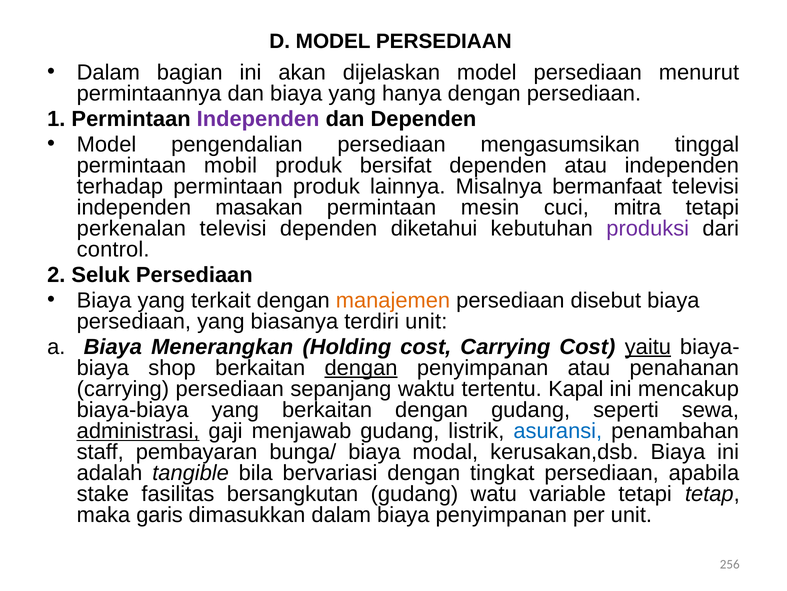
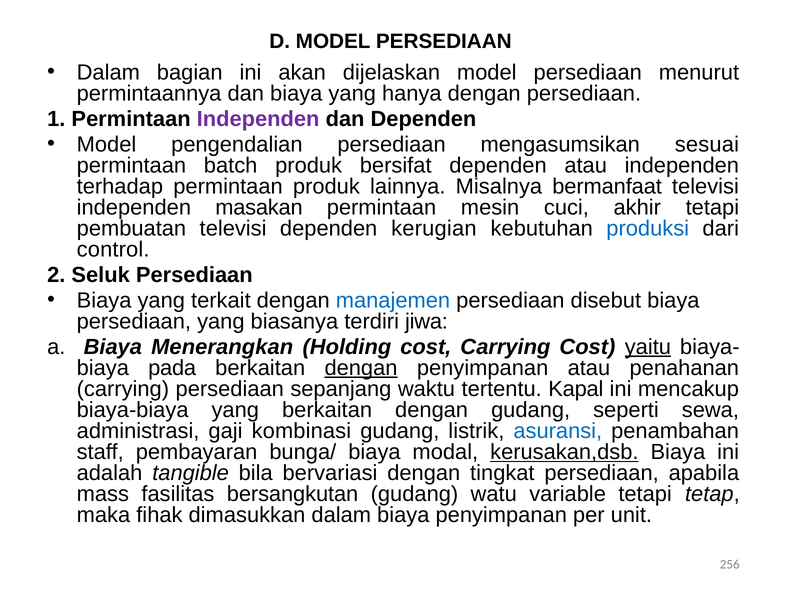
tinggal: tinggal -> sesuai
mobil: mobil -> batch
mitra: mitra -> akhir
perkenalan: perkenalan -> pembuatan
diketahui: diketahui -> kerugian
produksi colour: purple -> blue
manajemen colour: orange -> blue
terdiri unit: unit -> jiwa
shop: shop -> pada
administrasi underline: present -> none
menjawab: menjawab -> kombinasi
kerusakan,dsb underline: none -> present
stake: stake -> mass
garis: garis -> fihak
